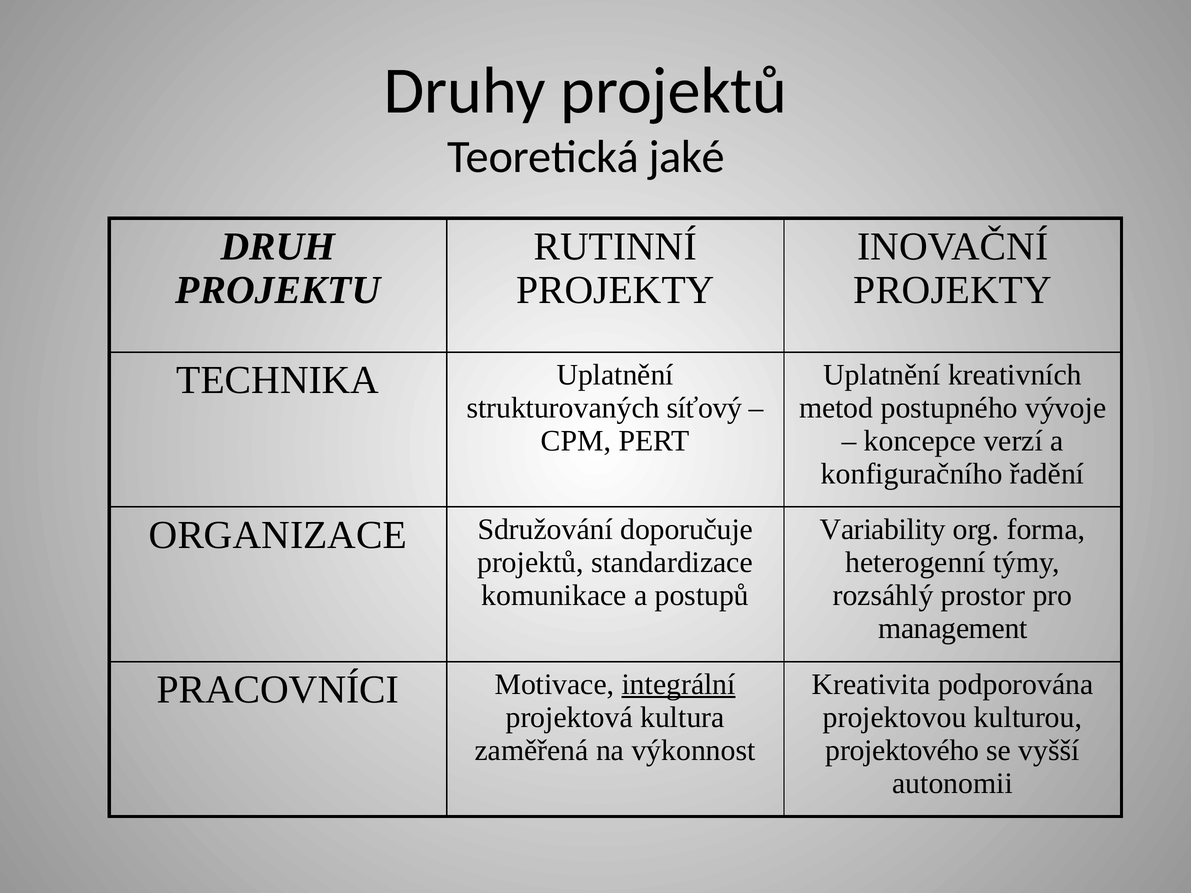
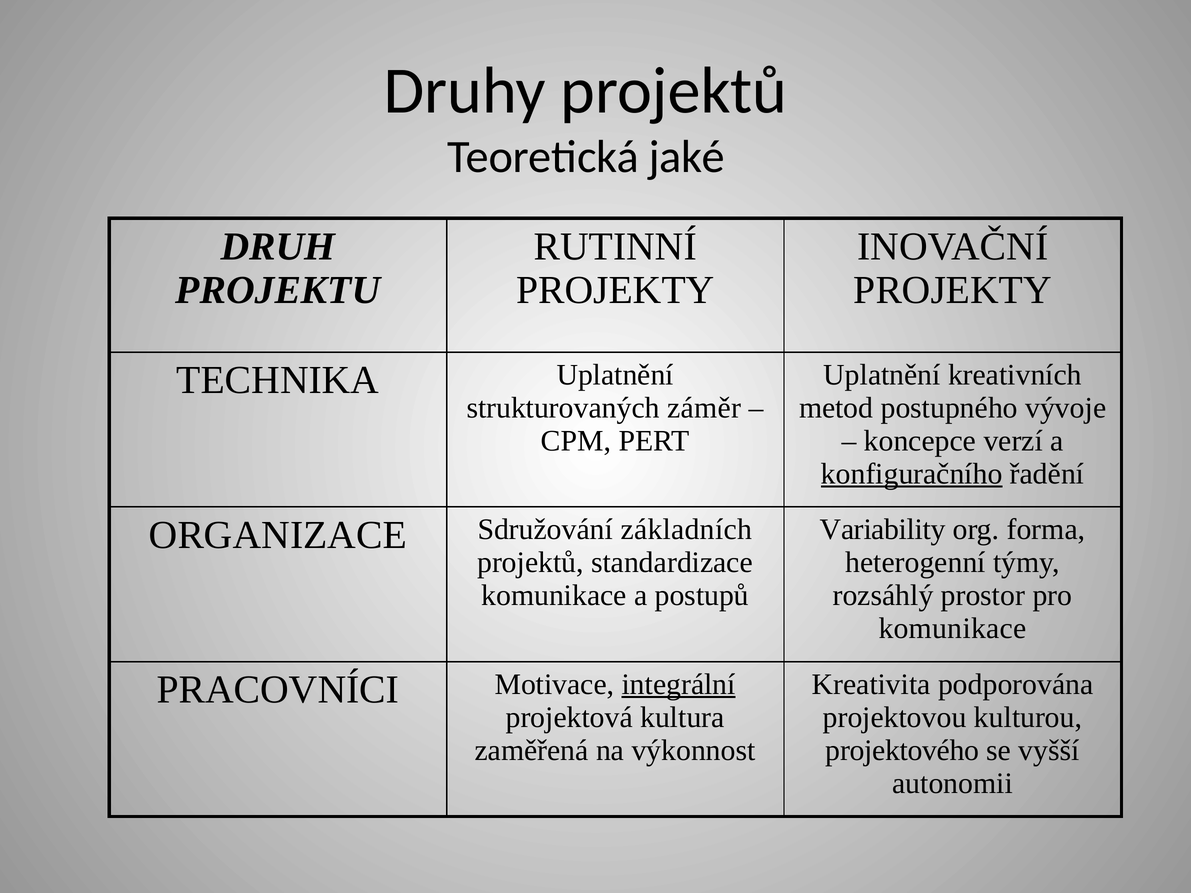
síťový: síťový -> záměr
konfiguračního underline: none -> present
doporučuje: doporučuje -> základních
management at (953, 629): management -> komunikace
